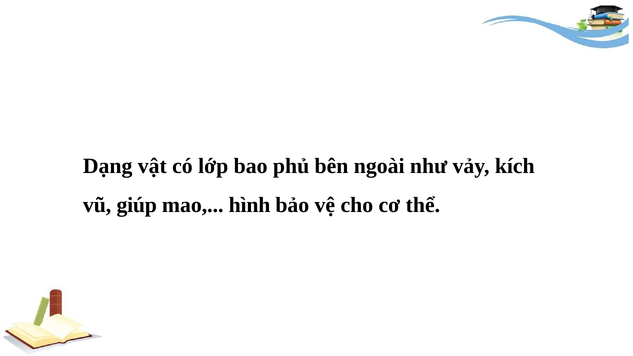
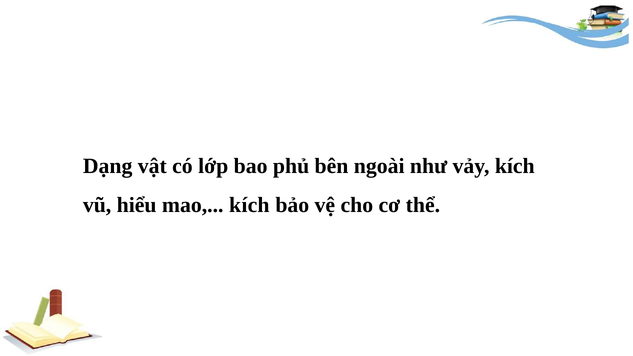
giúp: giúp -> hiểu
mao hình: hình -> kích
